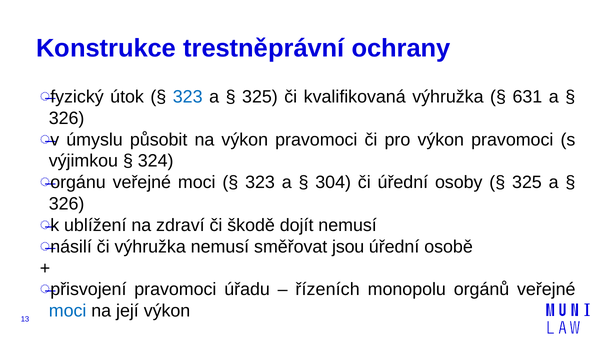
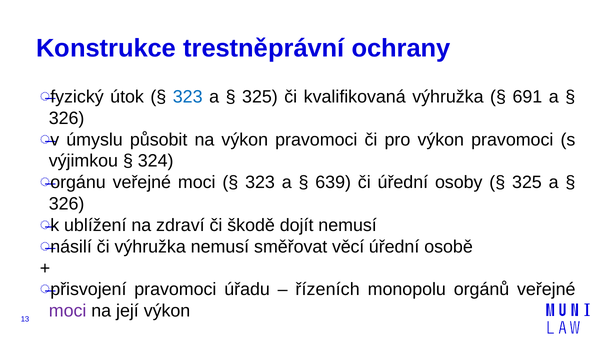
631: 631 -> 691
304: 304 -> 639
jsou: jsou -> věcí
moci at (68, 311) colour: blue -> purple
